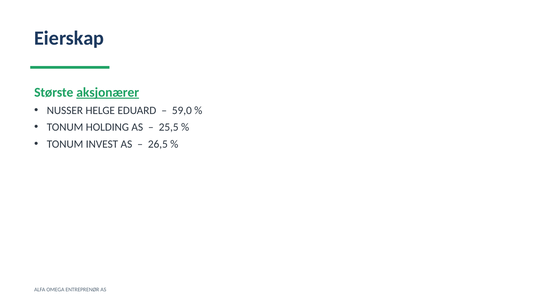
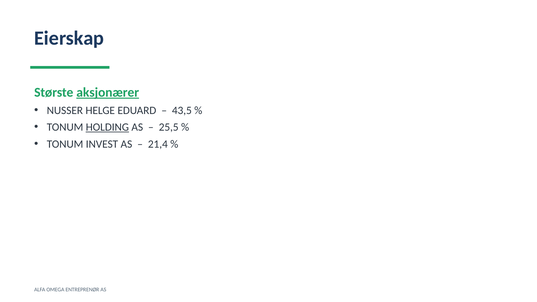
59,0: 59,0 -> 43,5
HOLDING underline: none -> present
26,5: 26,5 -> 21,4
